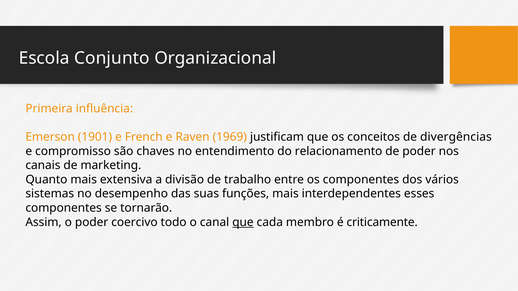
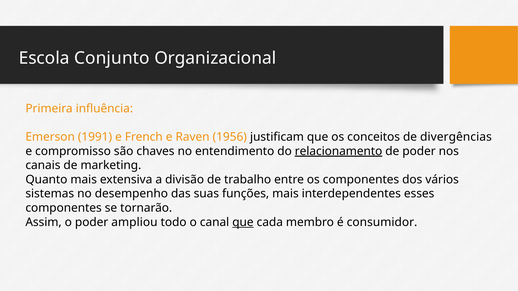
1901: 1901 -> 1991
1969: 1969 -> 1956
relacionamento underline: none -> present
coercivo: coercivo -> ampliou
criticamente: criticamente -> consumidor
